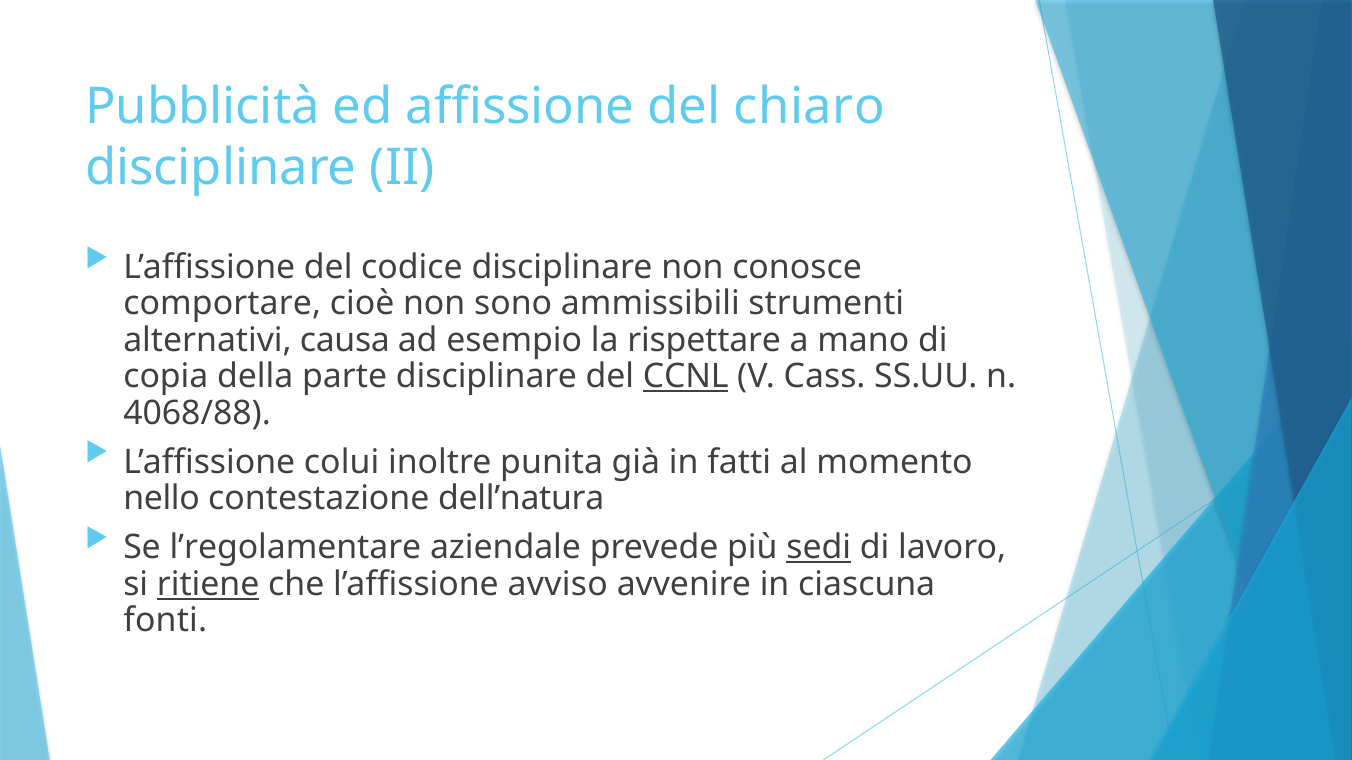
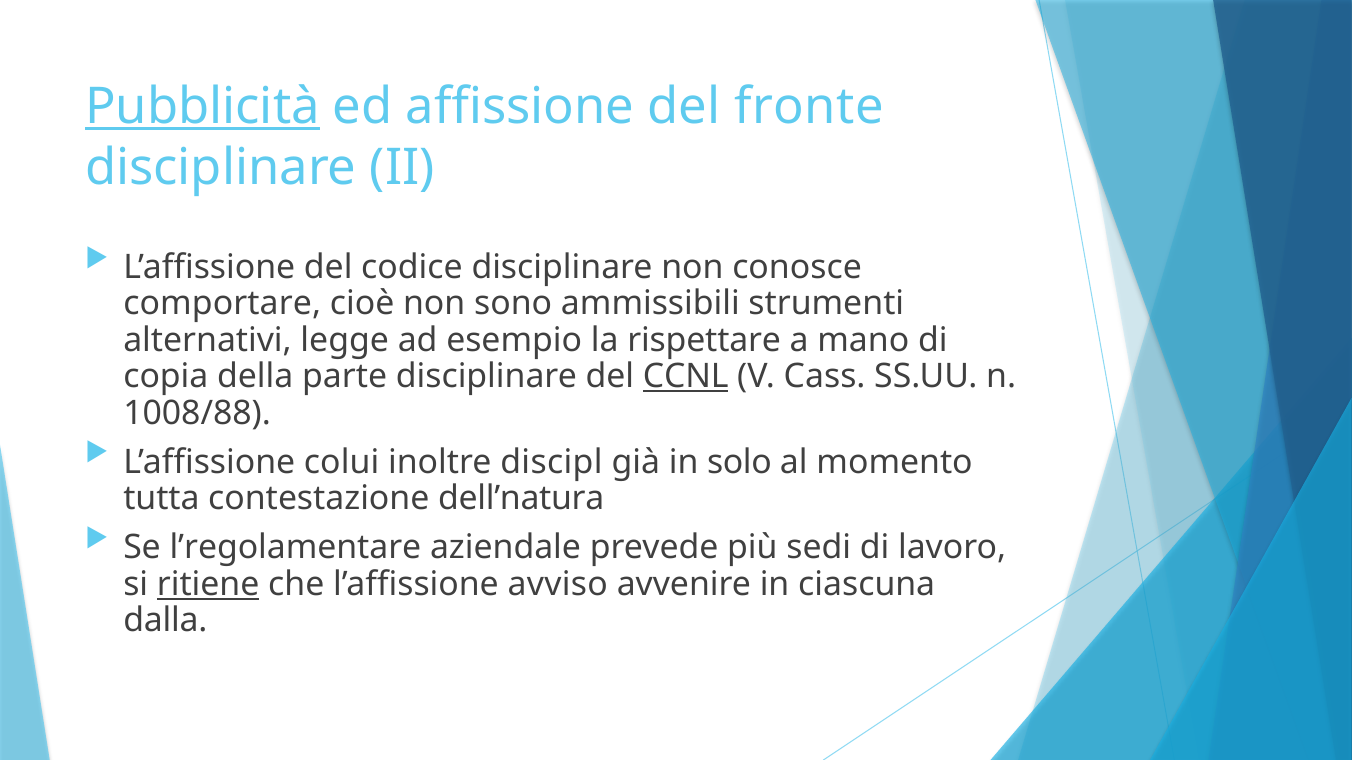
Pubblicità underline: none -> present
chiaro: chiaro -> fronte
causa: causa -> legge
4068/88: 4068/88 -> 1008/88
punita: punita -> discipl
fatti: fatti -> solo
nello: nello -> tutta
sedi underline: present -> none
fonti: fonti -> dalla
